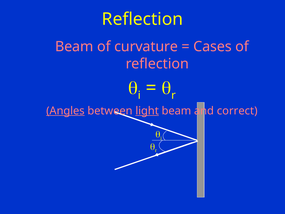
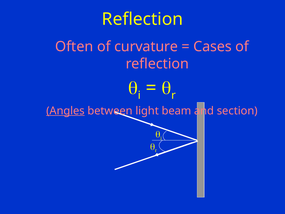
Beam at (74, 47): Beam -> Often
light underline: present -> none
correct: correct -> section
